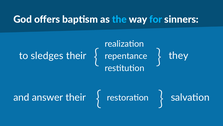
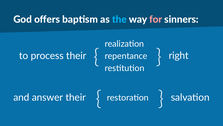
for colour: light blue -> pink
they: they -> right
sledges: sledges -> process
